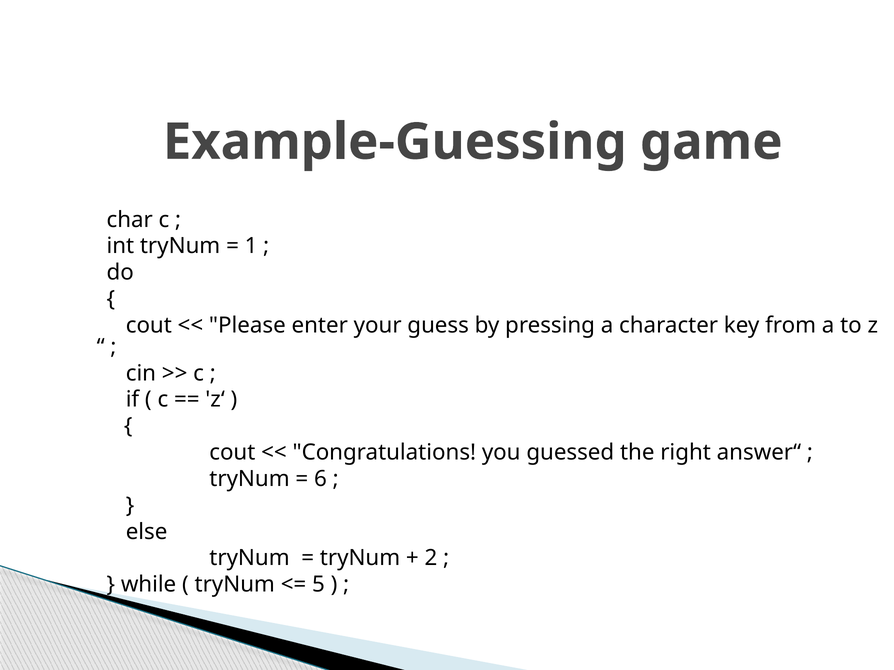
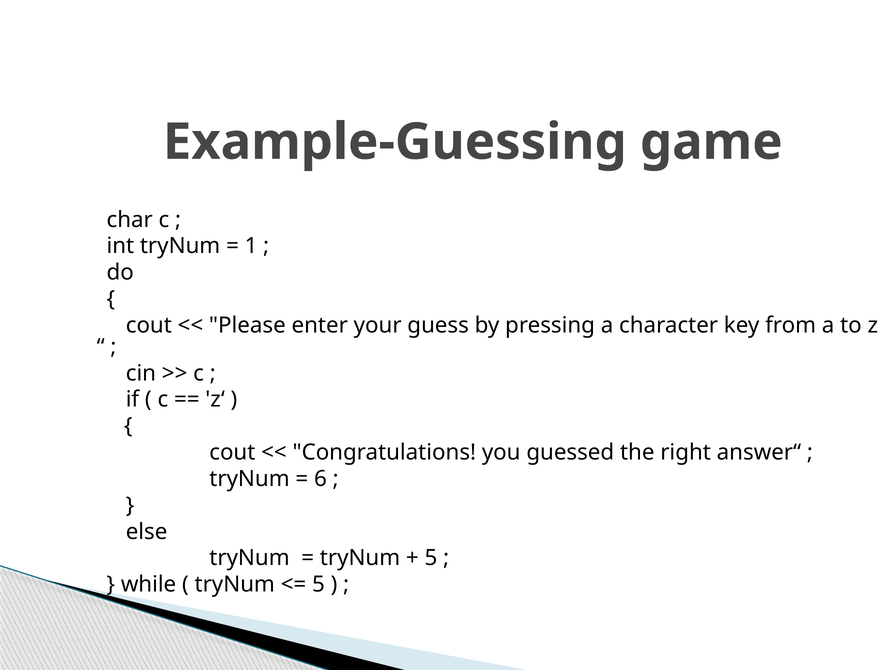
2 at (431, 559): 2 -> 5
